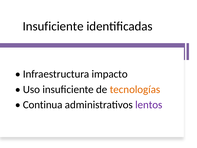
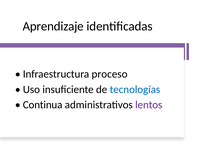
Insuficiente at (53, 26): Insuficiente -> Aprendizaje
impacto: impacto -> proceso
tecnologías colour: orange -> blue
